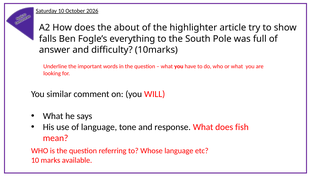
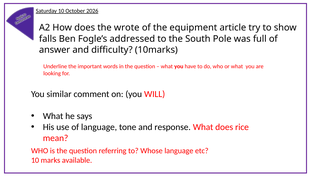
about: about -> wrote
highlighter: highlighter -> equipment
everything: everything -> addressed
fish: fish -> rice
